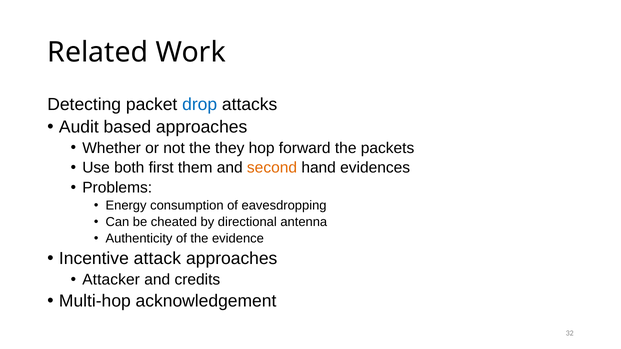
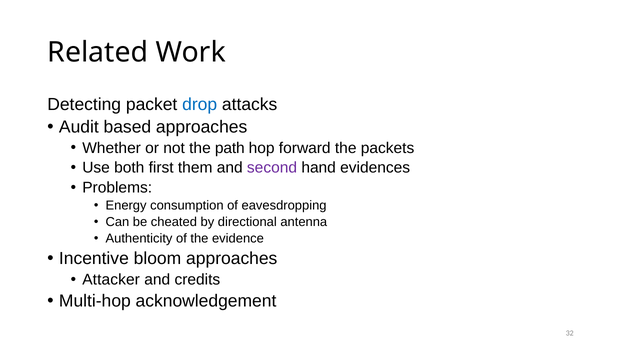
they: they -> path
second colour: orange -> purple
attack: attack -> bloom
